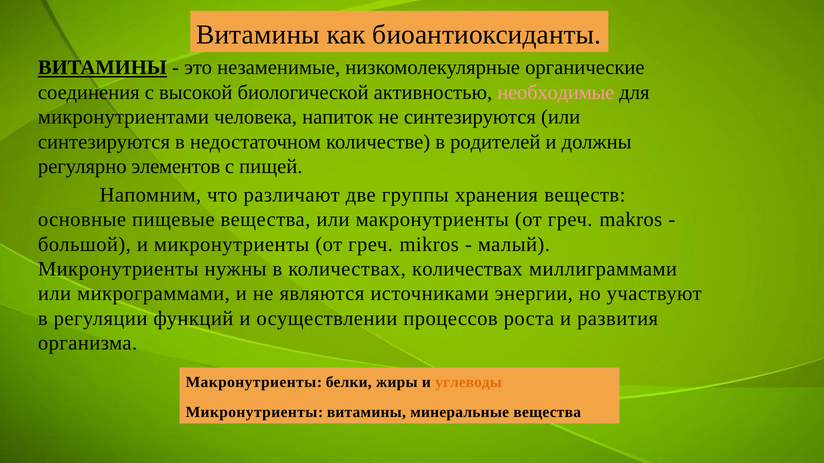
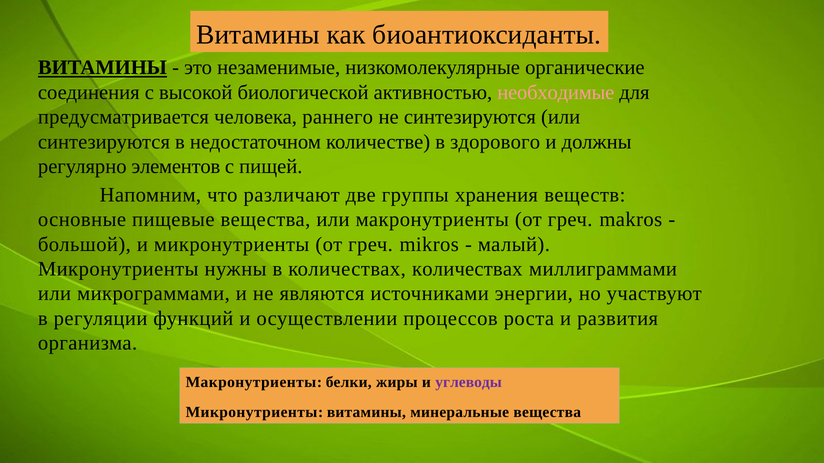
микронутриентами: микронутриентами -> предусматривается
напиток: напиток -> раннего
родителей: родителей -> здорового
углеводы colour: orange -> purple
